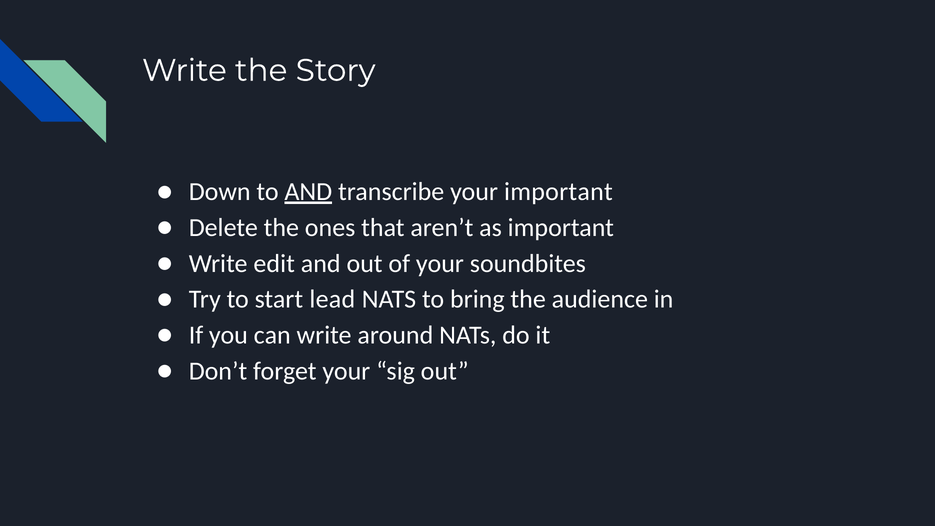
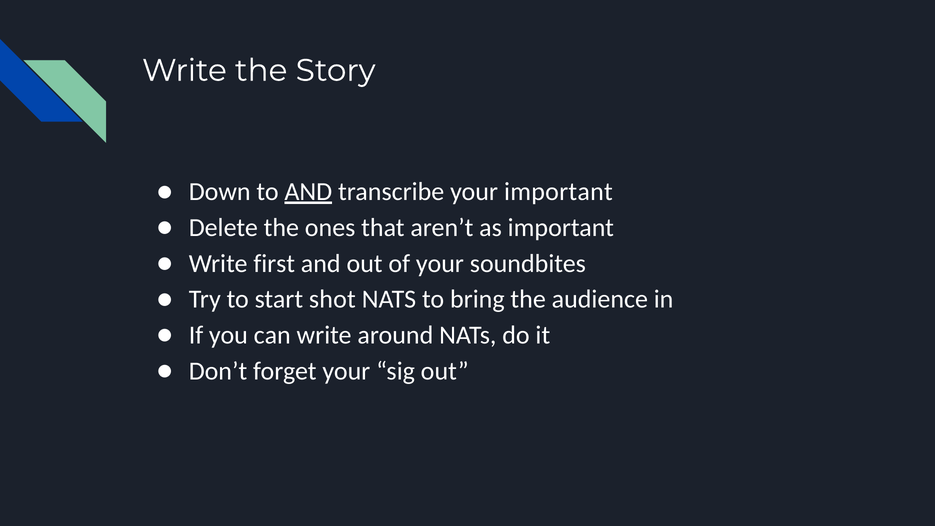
edit: edit -> first
lead: lead -> shot
